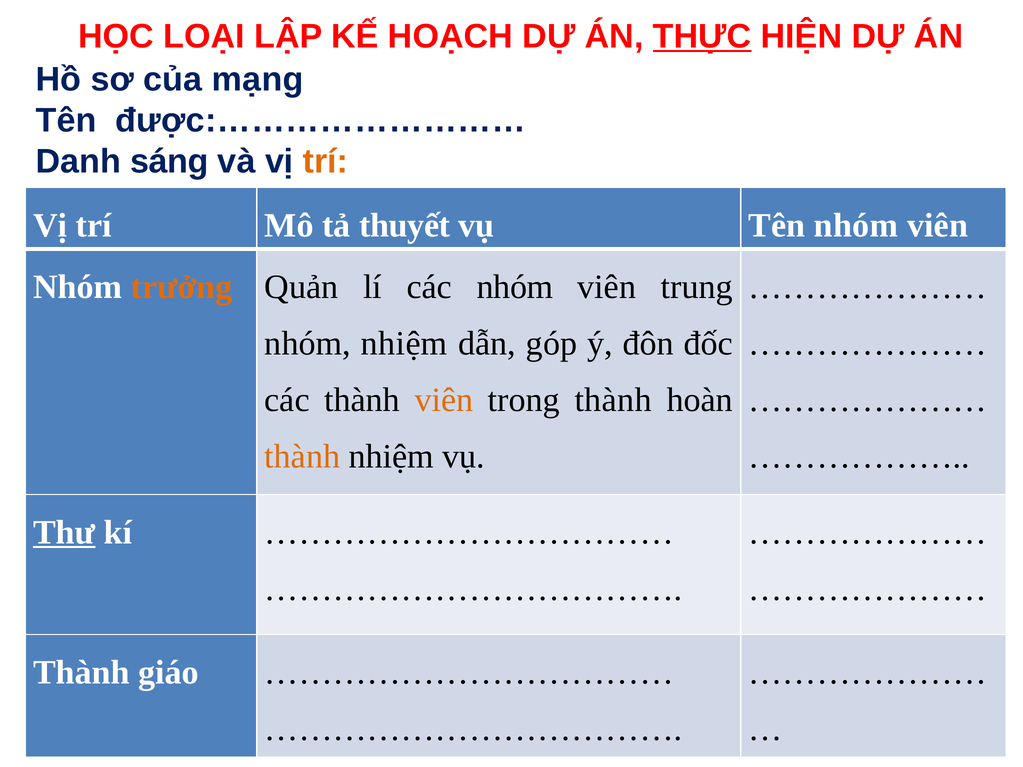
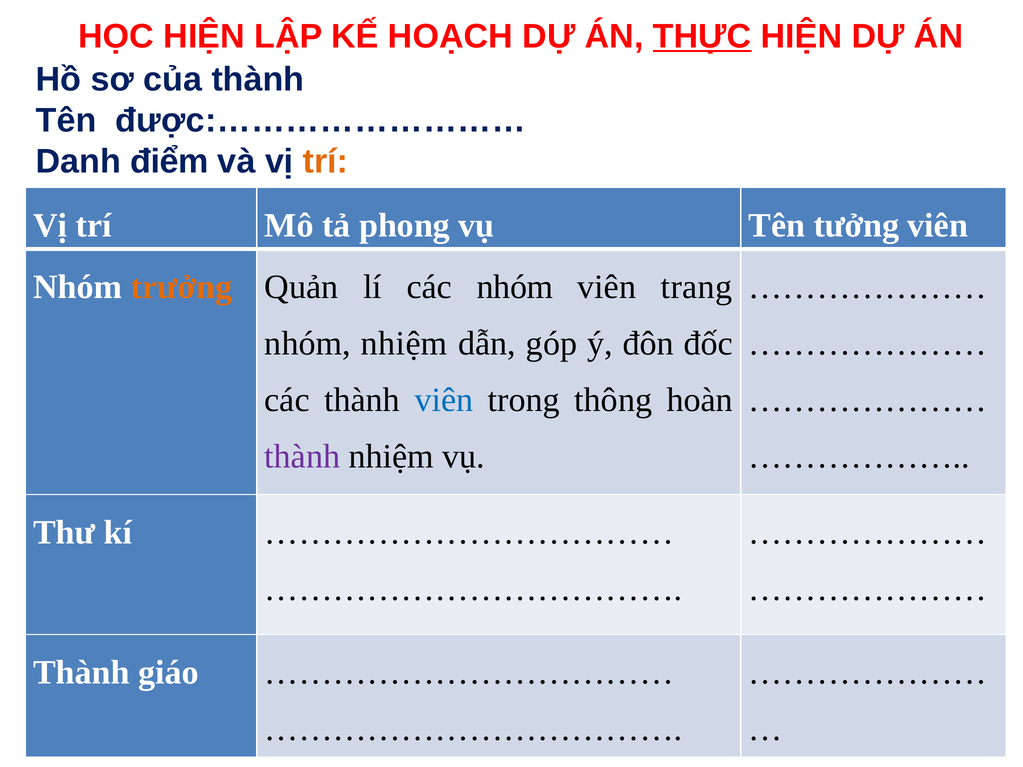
HỌC LOẠI: LOẠI -> HIỆN
của mạng: mạng -> thành
sáng: sáng -> điểm
thuyết: thuyết -> phong
Tên nhóm: nhóm -> tưởng
trung: trung -> trang
viên at (444, 400) colour: orange -> blue
trong thành: thành -> thông
thành at (302, 457) colour: orange -> purple
Thư underline: present -> none
